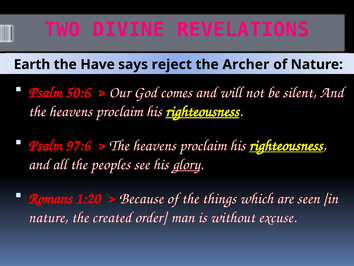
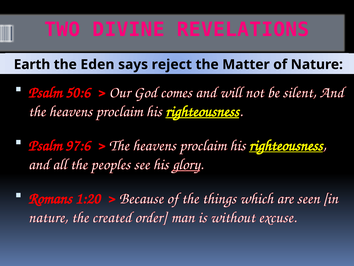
Have: Have -> Eden
Archer: Archer -> Matter
